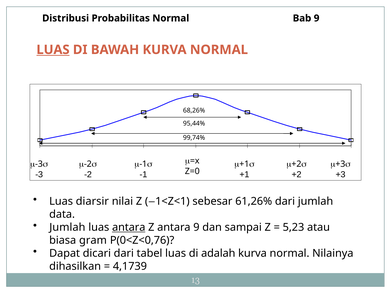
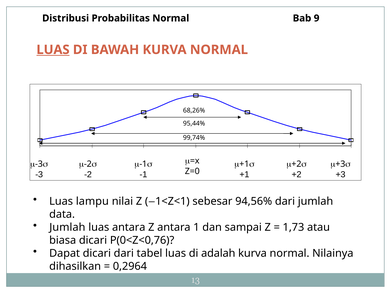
diarsir: diarsir -> lampu
61,26%: 61,26% -> 94,56%
antara at (129, 228) underline: present -> none
antara 9: 9 -> 1
5,23: 5,23 -> 1,73
biasa gram: gram -> dicari
4,1739: 4,1739 -> 0,2964
